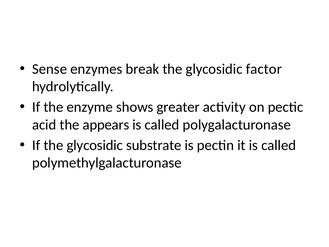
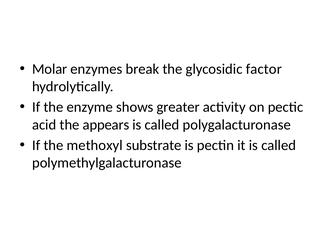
Sense: Sense -> Molar
If the glycosidic: glycosidic -> methoxyl
